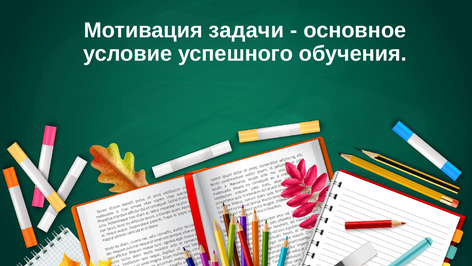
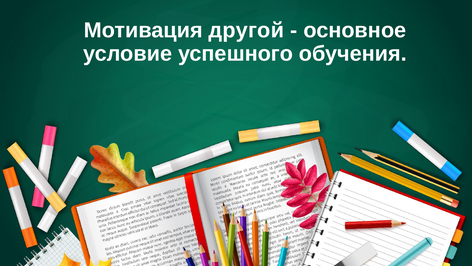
задачи: задачи -> другой
